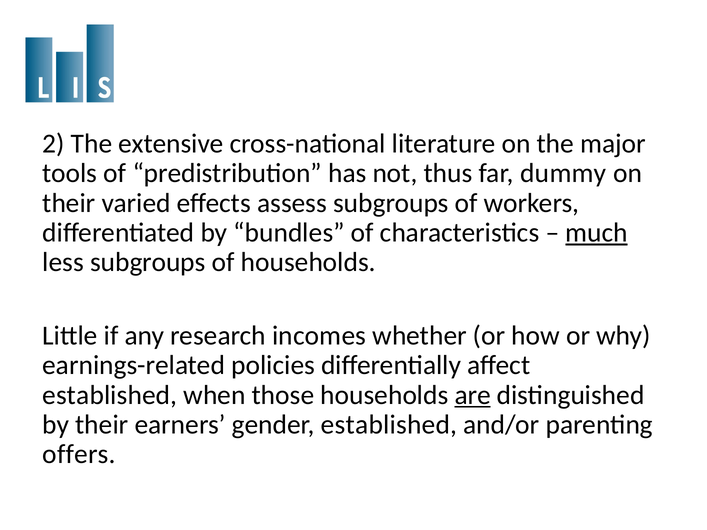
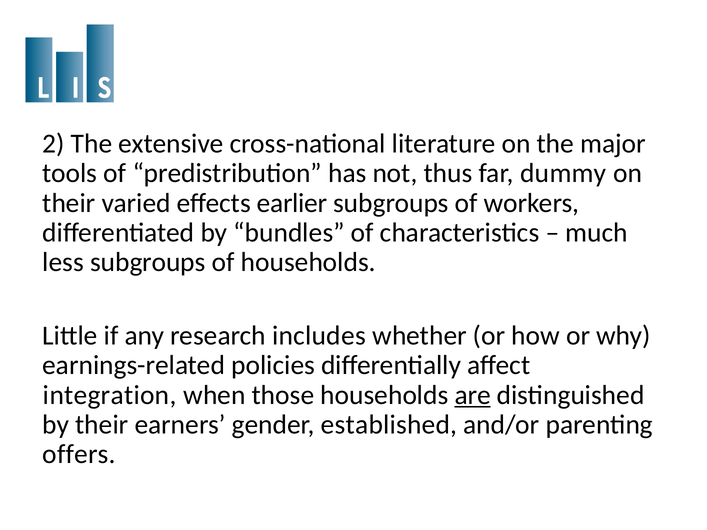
assess: assess -> earlier
much underline: present -> none
incomes: incomes -> includes
established at (110, 395): established -> integration
